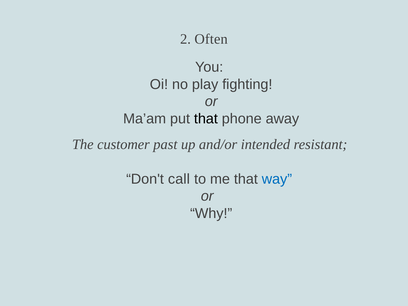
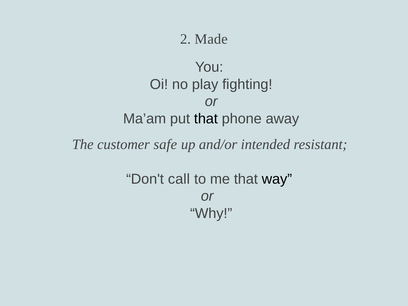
Often: Often -> Made
past: past -> safe
way colour: blue -> black
